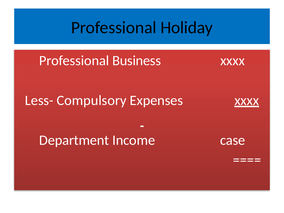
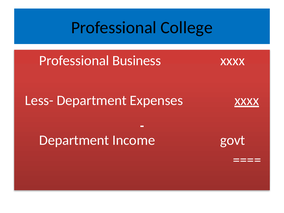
Holiday: Holiday -> College
Less- Compulsory: Compulsory -> Department
case: case -> govt
